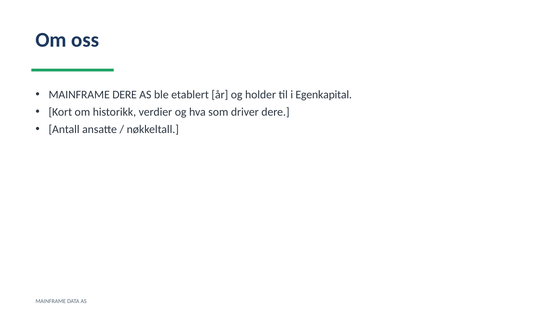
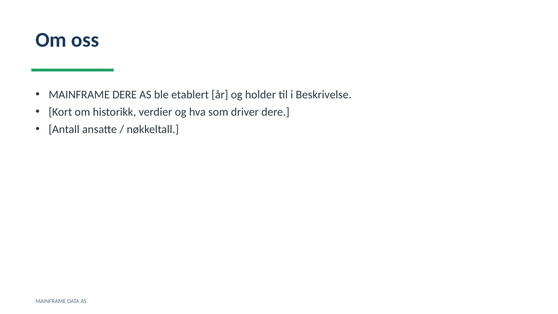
Egenkapital: Egenkapital -> Beskrivelse
